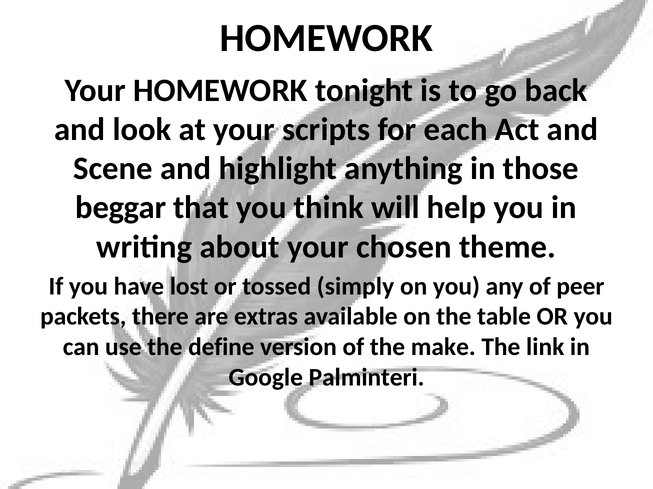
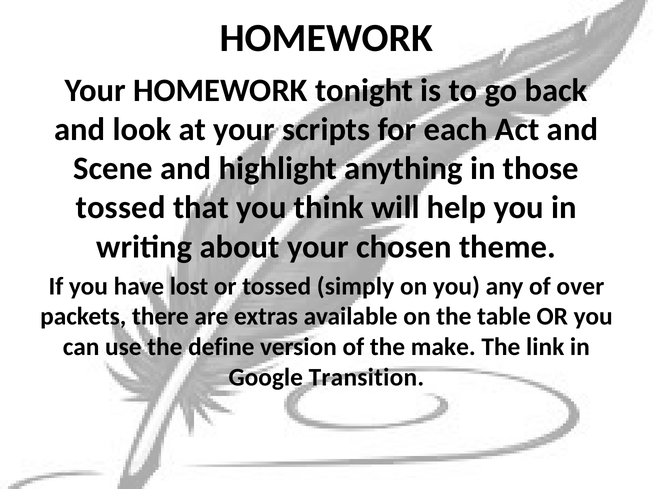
beggar at (121, 208): beggar -> tossed
peer: peer -> over
Palminteri: Palminteri -> Transition
